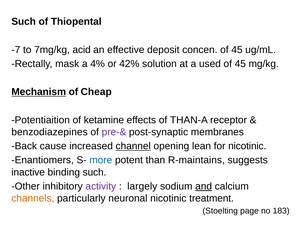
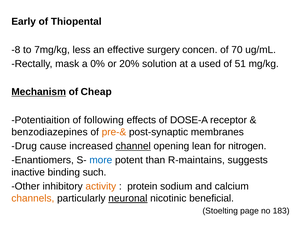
Such at (24, 22): Such -> Early
-7: -7 -> -8
acid: acid -> less
deposit: deposit -> surgery
concen of 45: 45 -> 70
4%: 4% -> 0%
42%: 42% -> 20%
45 at (240, 64): 45 -> 51
ketamine: ketamine -> following
THAN-A: THAN-A -> DOSE-A
pre-& colour: purple -> orange
Back: Back -> Drug
for nicotinic: nicotinic -> nitrogen
activity colour: purple -> orange
largely: largely -> protein
and underline: present -> none
neuronal underline: none -> present
treatment: treatment -> beneficial
